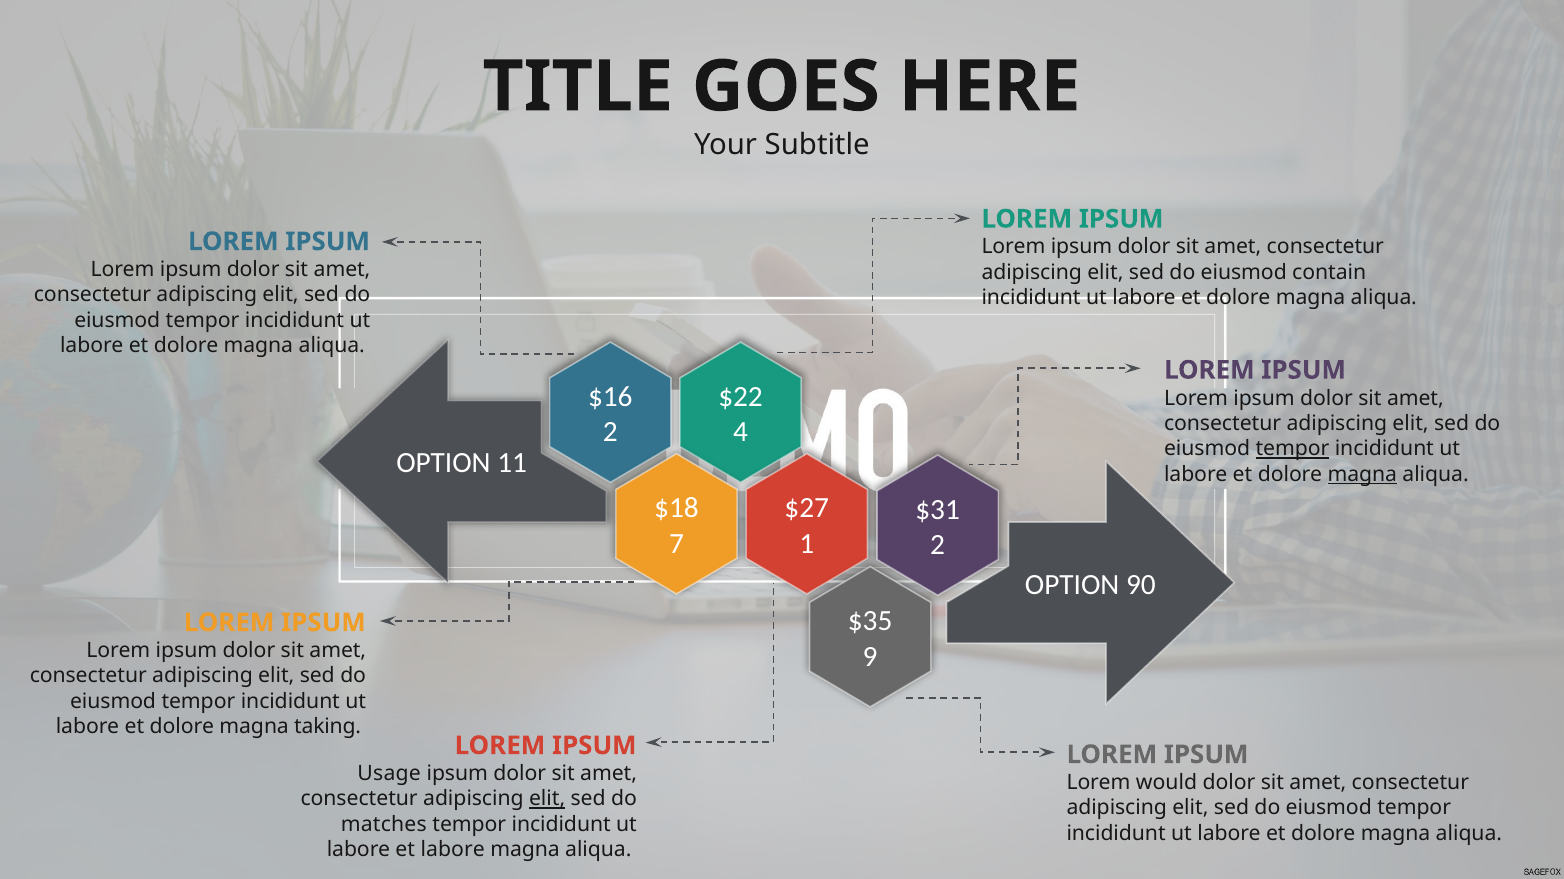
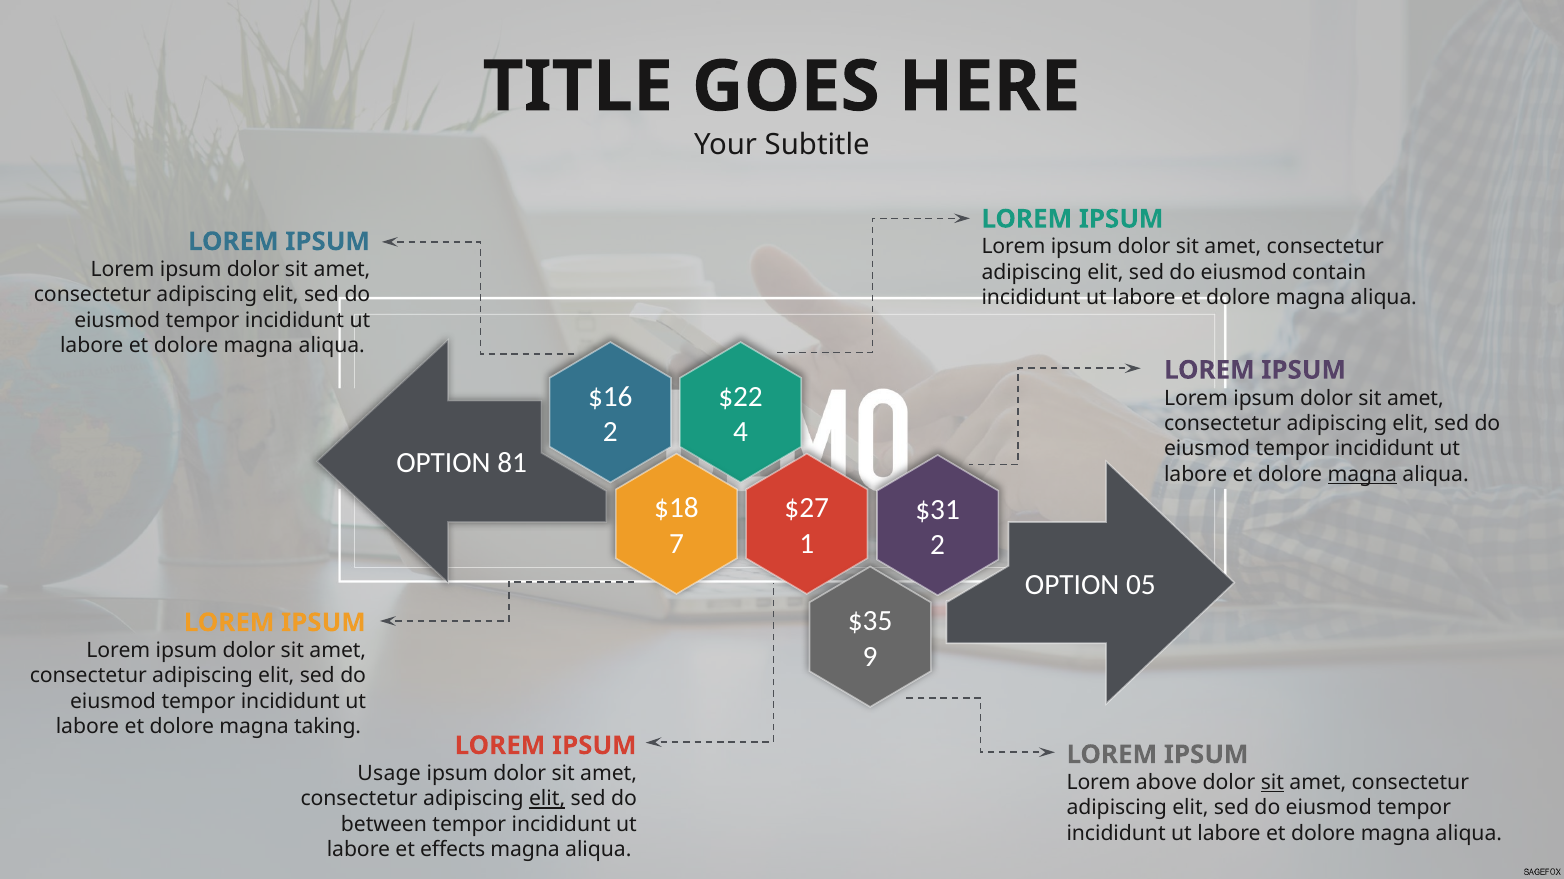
tempor at (1292, 449) underline: present -> none
11: 11 -> 81
90: 90 -> 05
would: would -> above
sit at (1272, 783) underline: none -> present
matches: matches -> between
et labore: labore -> effects
